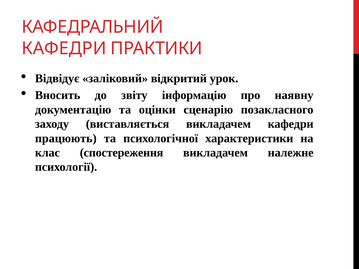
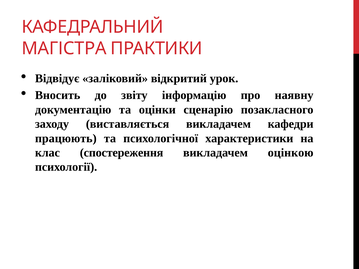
КАФЕДРИ at (64, 49): КАФЕДРИ -> МАГІСТРА
належне: належне -> оцінкою
